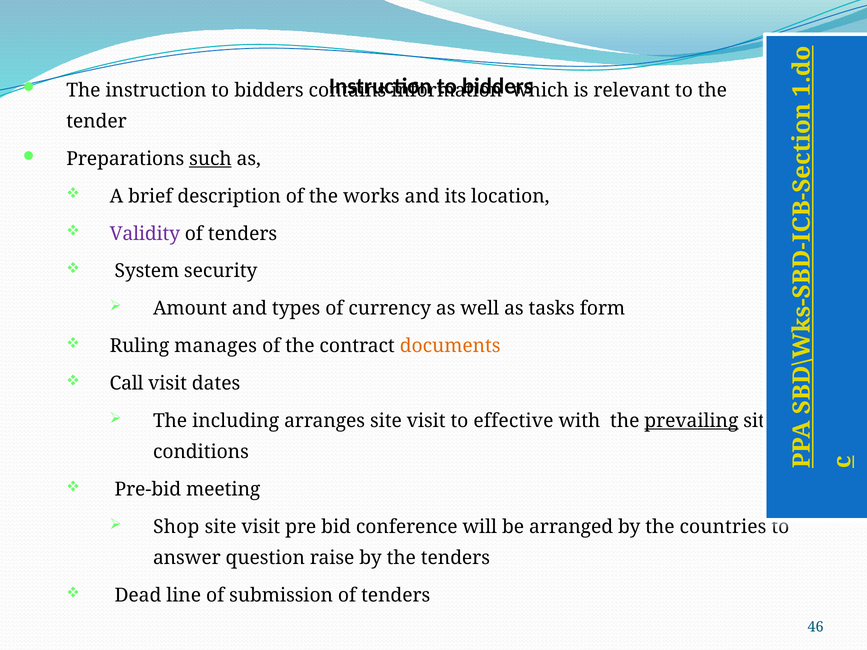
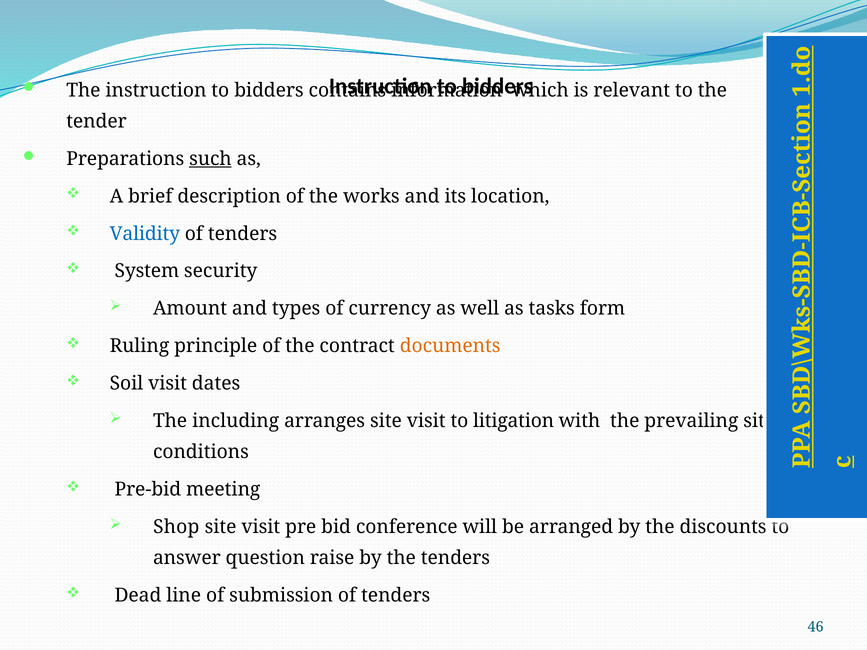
Validity colour: purple -> blue
manages: manages -> principle
Call: Call -> Soil
effective: effective -> litigation
prevailing underline: present -> none
countries: countries -> discounts
